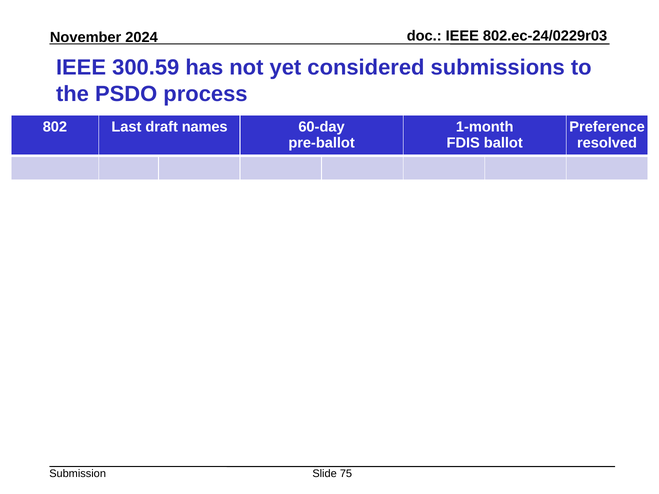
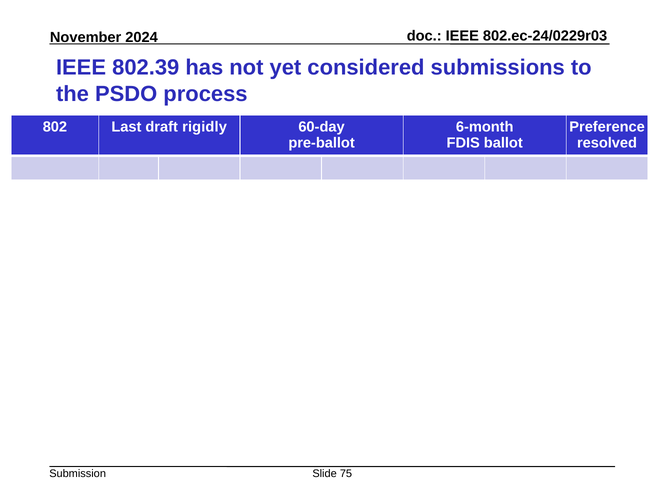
300.59: 300.59 -> 802.39
names: names -> rigidly
1-month: 1-month -> 6-month
